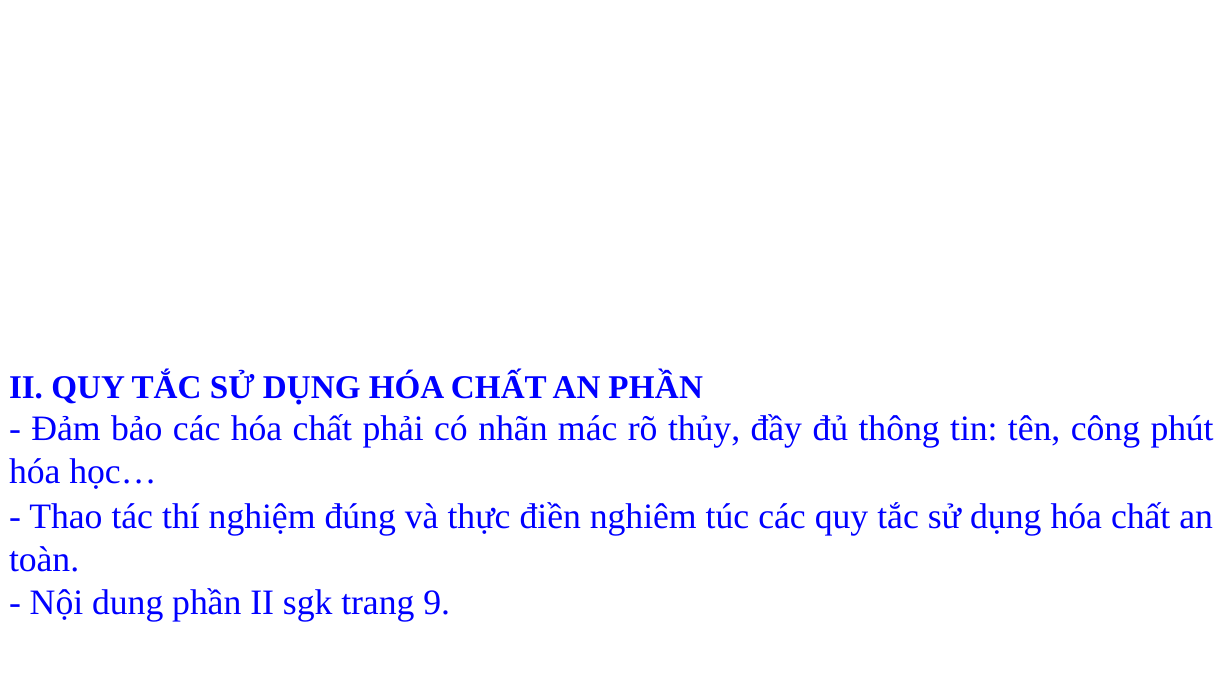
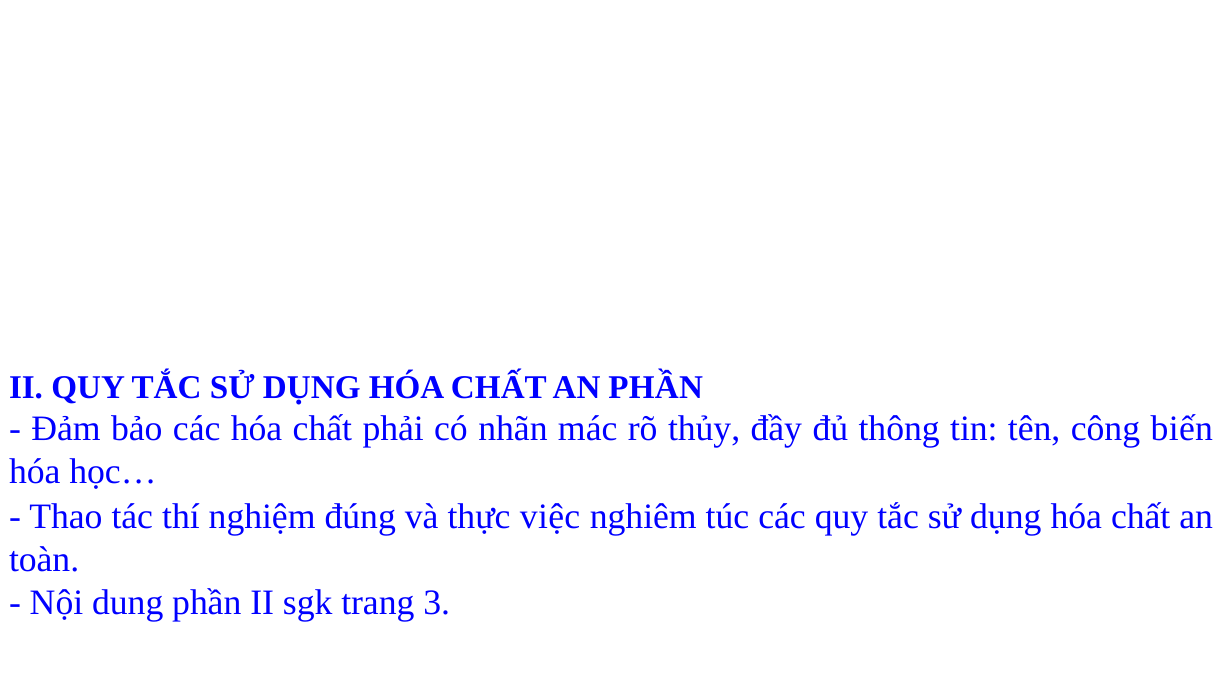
phút: phút -> biến
điền: điền -> việc
9: 9 -> 3
